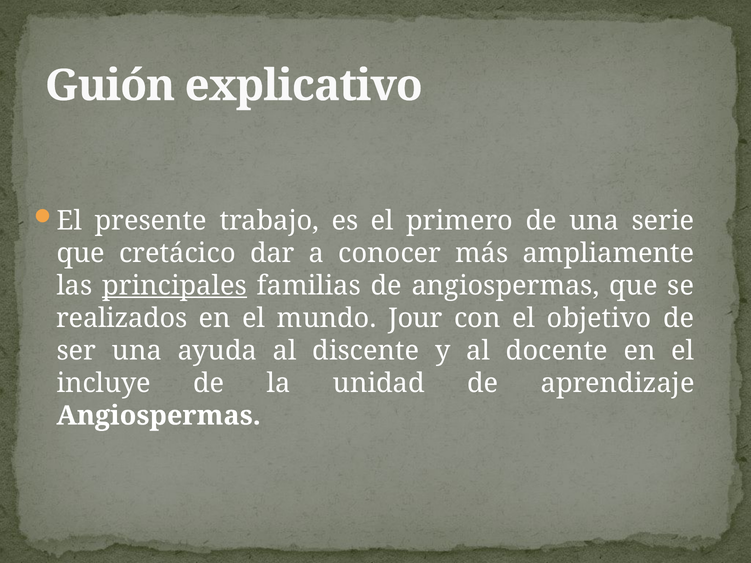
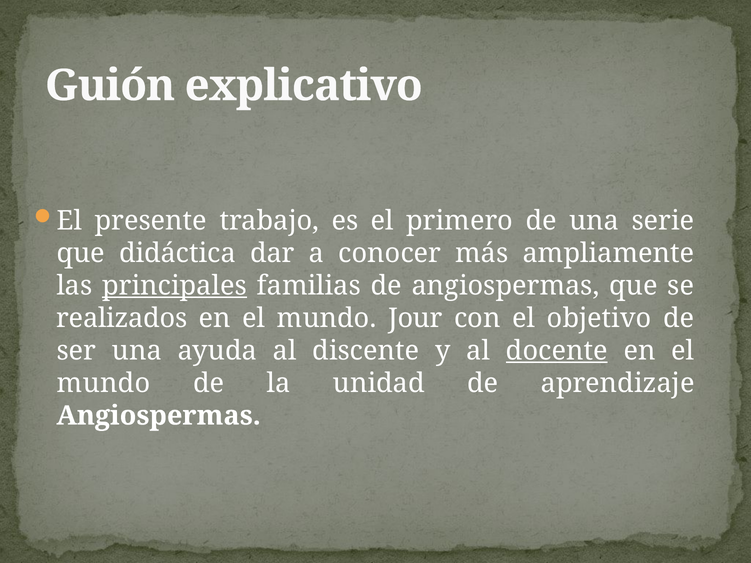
cretácico: cretácico -> didáctica
docente underline: none -> present
incluye at (104, 383): incluye -> mundo
